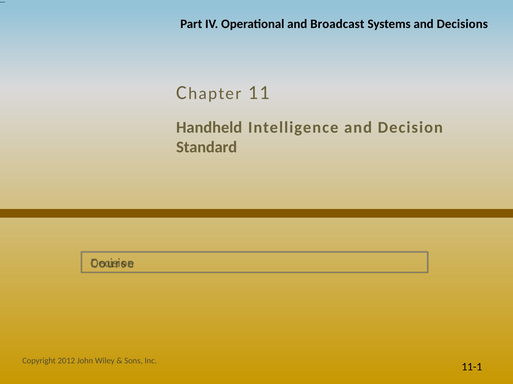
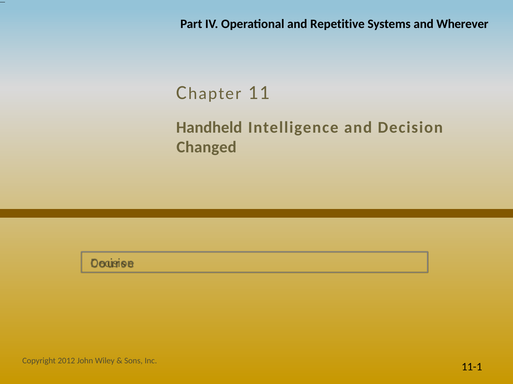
Broadcast: Broadcast -> Repetitive
Decisions: Decisions -> Wherever
Standard: Standard -> Changed
